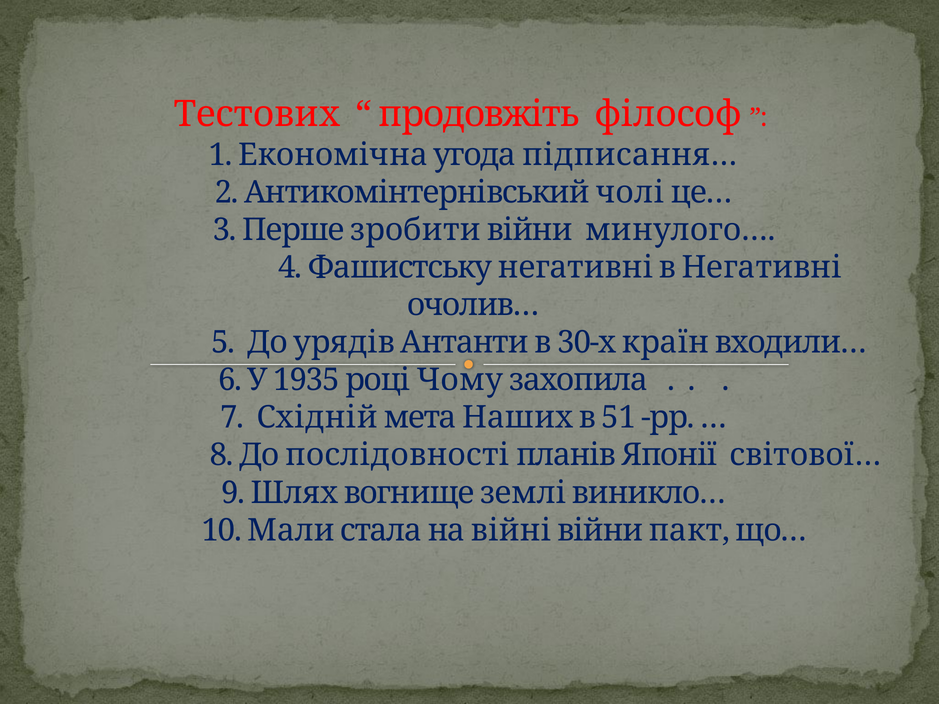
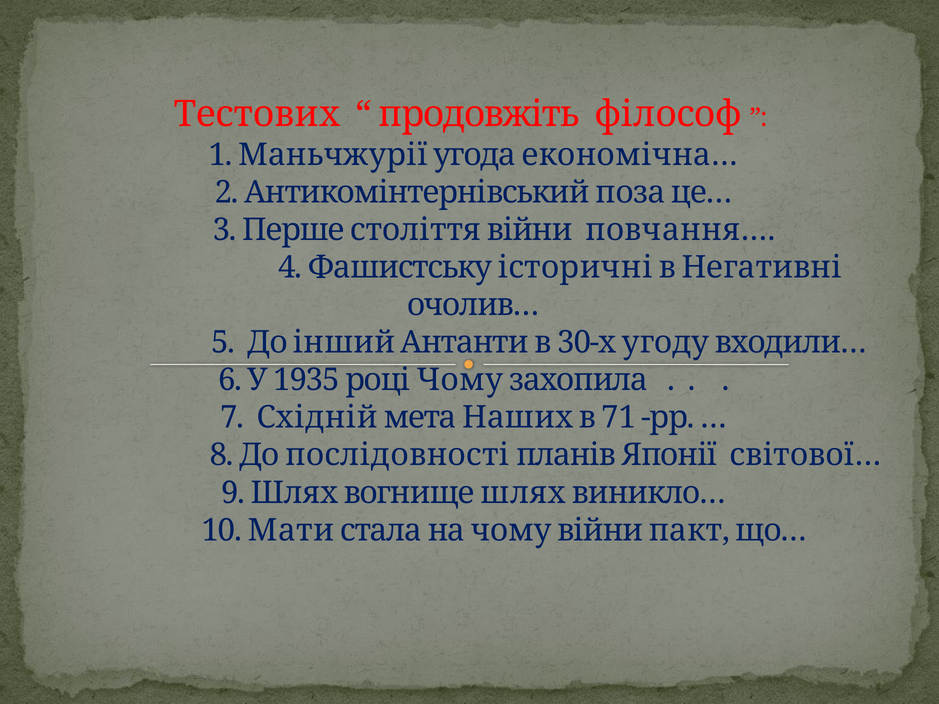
Економічна: Економічна -> Маньчжурії
підписання…: підписання… -> економічна…
чолі: чолі -> поза
зробити: зробити -> століття
минулого…: минулого… -> повчання…
Фашистську негативні: негативні -> історичні
урядів: урядів -> інший
країн: країн -> угоду
51: 51 -> 71
вогнище землі: землі -> шлях
Мали: Мали -> Мати
на війні: війні -> чому
